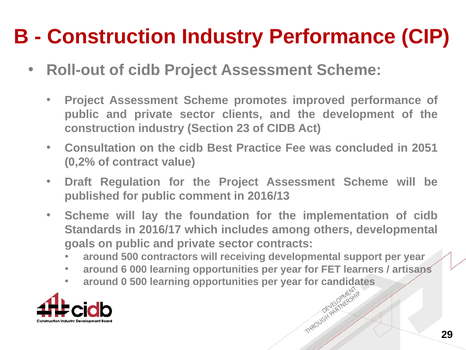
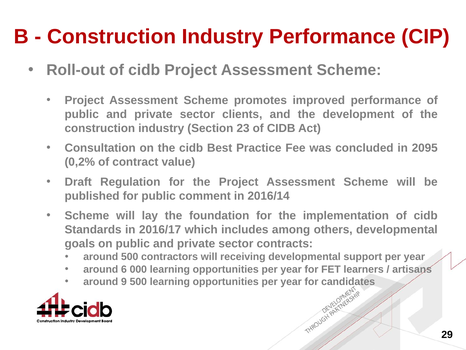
2051: 2051 -> 2095
2016/13: 2016/13 -> 2016/14
0: 0 -> 9
